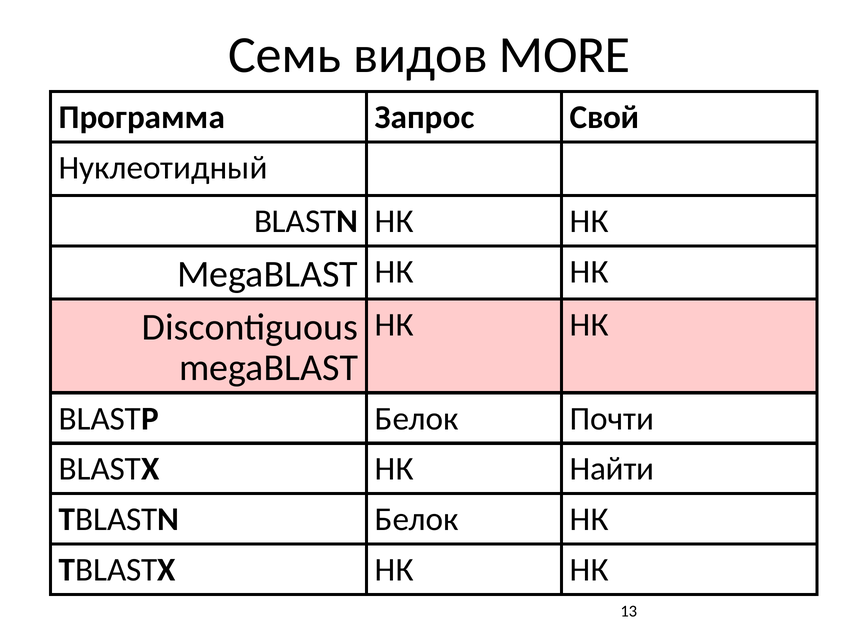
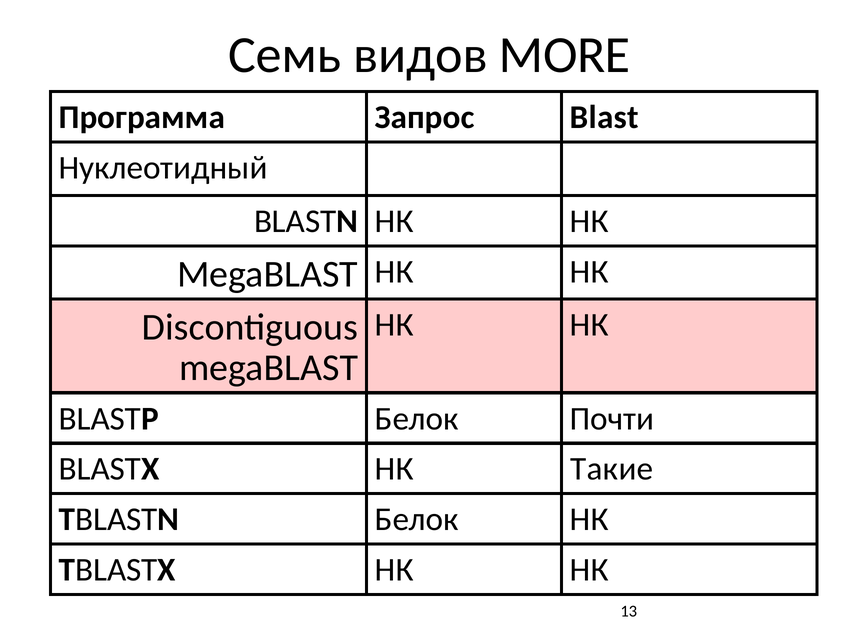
Свой: Свой -> Blast
Найти: Найти -> Такие
